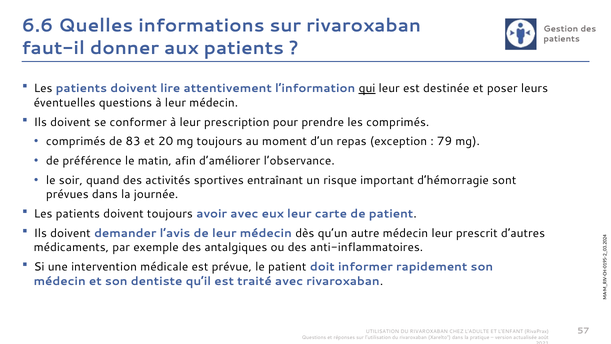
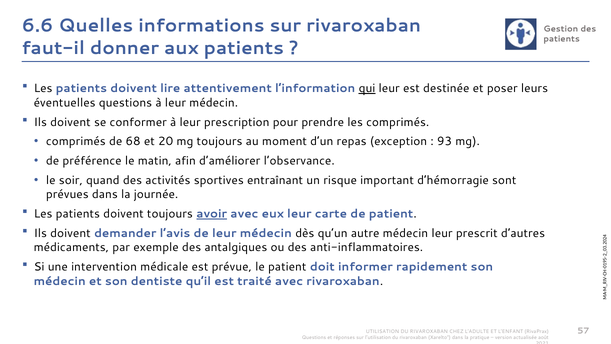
83: 83 -> 68
79: 79 -> 93
avoir underline: none -> present
